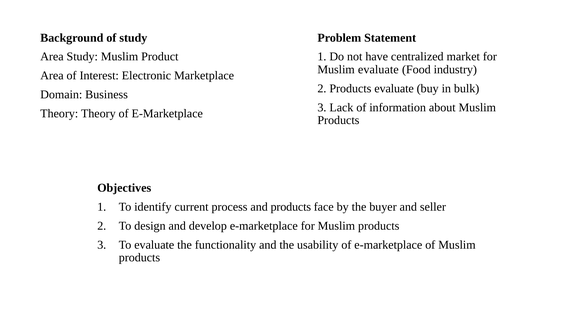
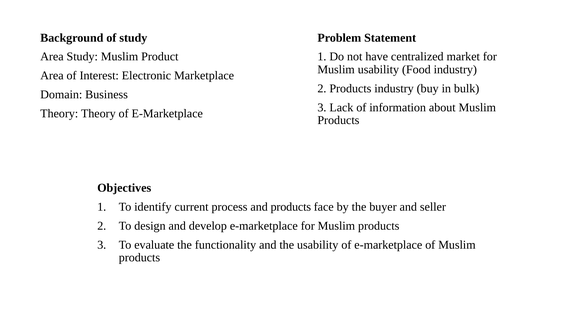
Muslim evaluate: evaluate -> usability
Products evaluate: evaluate -> industry
